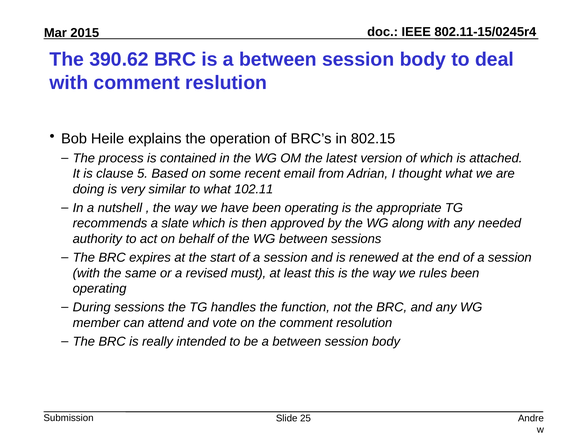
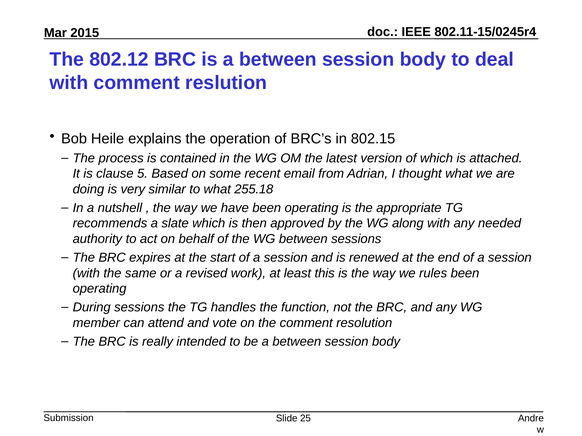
390.62: 390.62 -> 802.12
102.11: 102.11 -> 255.18
must: must -> work
